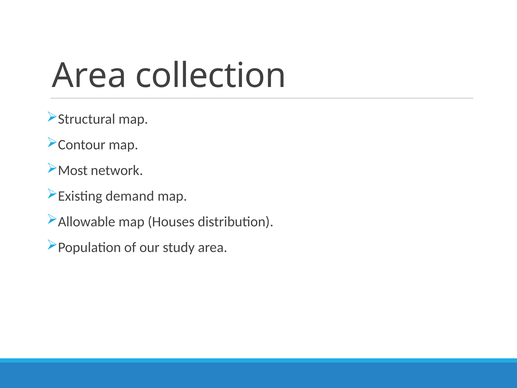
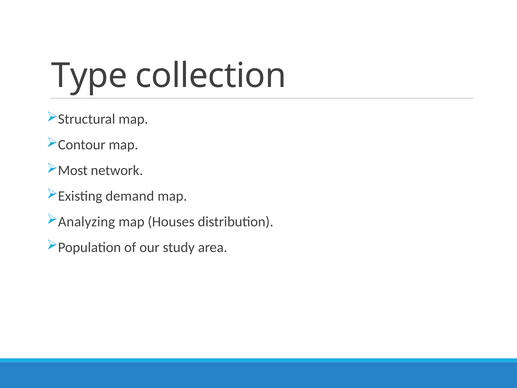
Area at (89, 76): Area -> Type
Allowable: Allowable -> Analyzing
